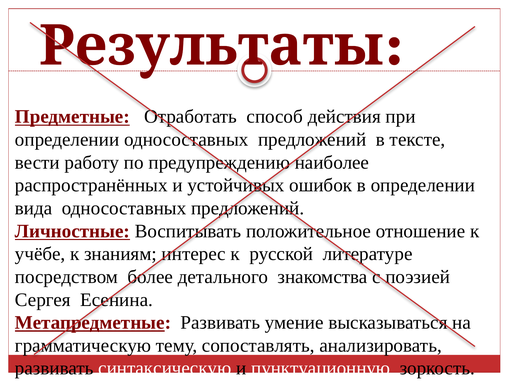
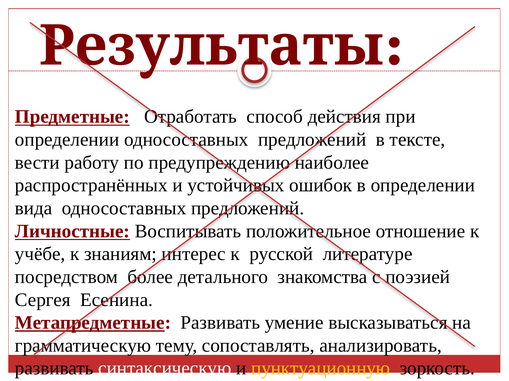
пунктуационную colour: white -> yellow
